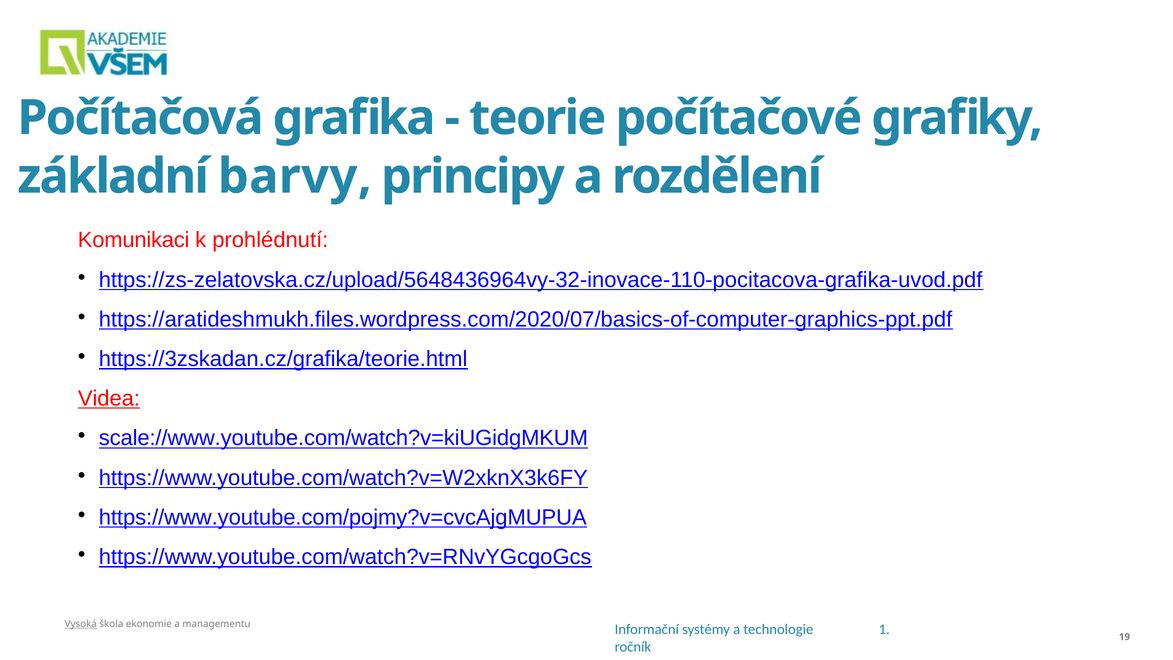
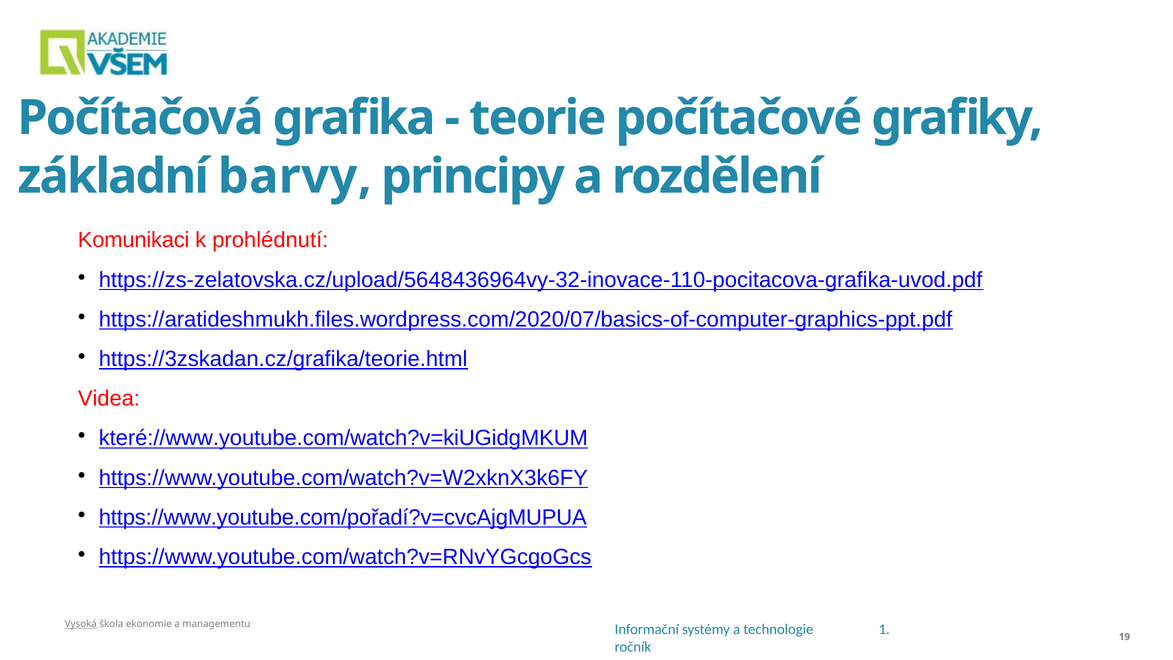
Videa underline: present -> none
scale://www.youtube.com/watch?v=kiUGidgMKUM: scale://www.youtube.com/watch?v=kiUGidgMKUM -> které://www.youtube.com/watch?v=kiUGidgMKUM
https://www.youtube.com/pojmy?v=cvcAjgMUPUA: https://www.youtube.com/pojmy?v=cvcAjgMUPUA -> https://www.youtube.com/pořadí?v=cvcAjgMUPUA
